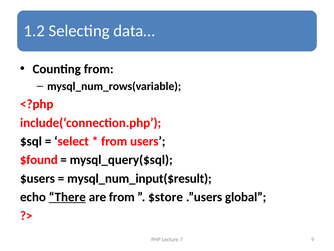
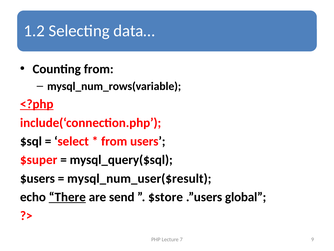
<?php underline: none -> present
$found: $found -> $super
mysql_num_input($result: mysql_num_input($result -> mysql_num_user($result
are from: from -> send
